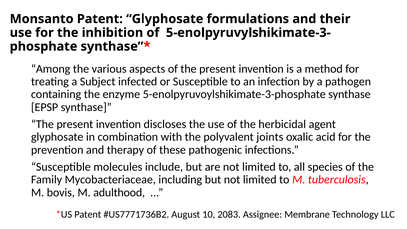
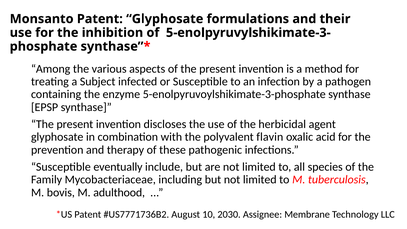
joints: joints -> flavin
molecules: molecules -> eventually
2083: 2083 -> 2030
